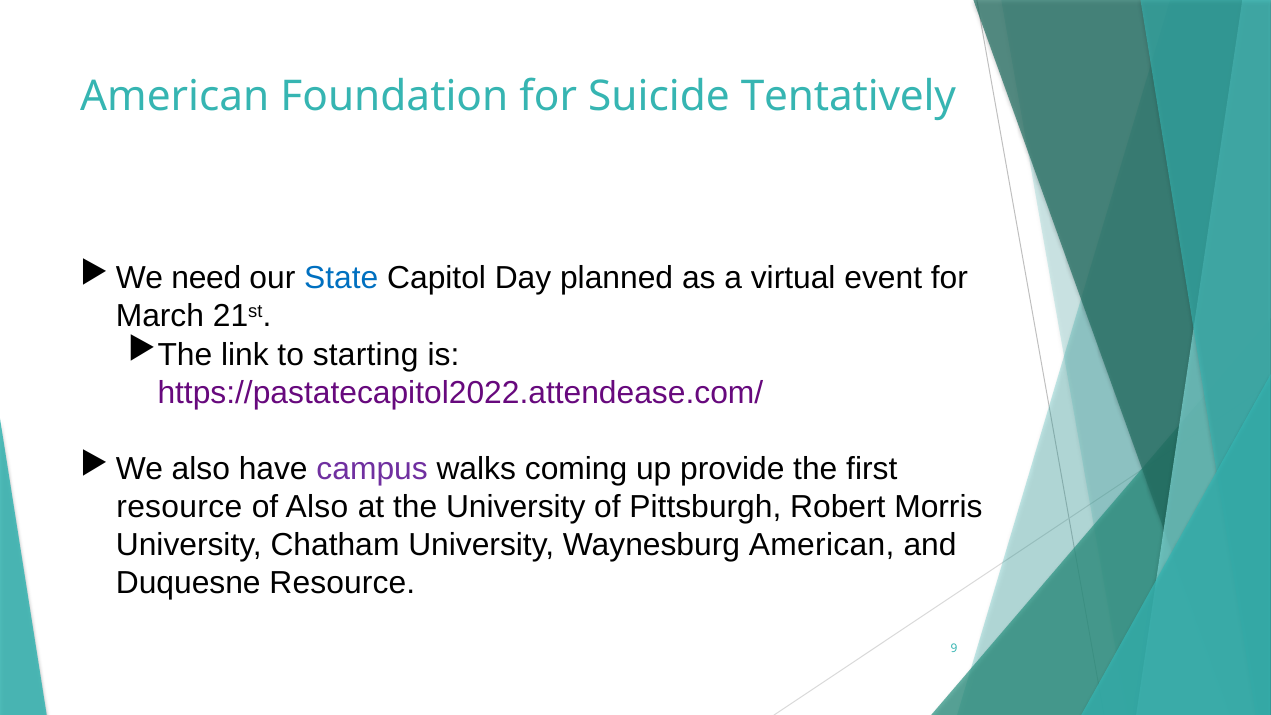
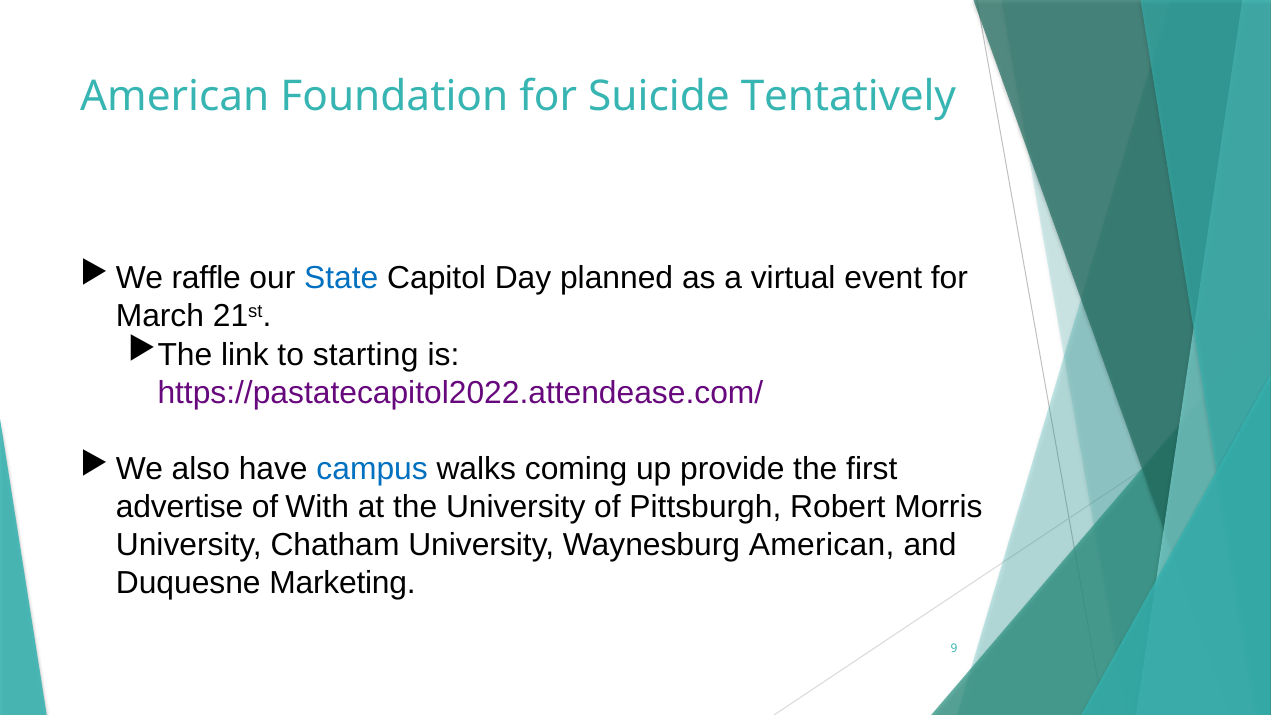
need: need -> raffle
campus colour: purple -> blue
resource at (179, 507): resource -> advertise
of Also: Also -> With
Duquesne Resource: Resource -> Marketing
